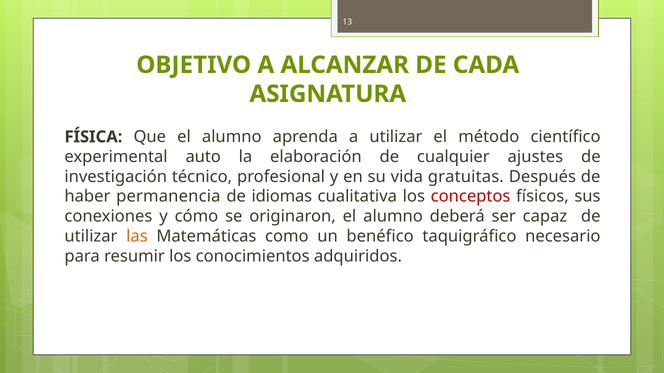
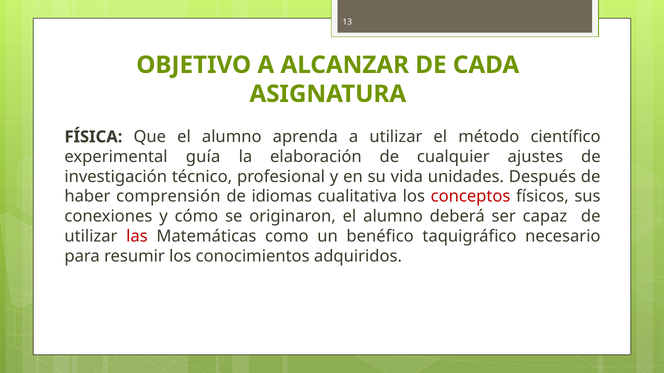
auto: auto -> guía
gratuitas: gratuitas -> unidades
permanencia: permanencia -> comprensión
las colour: orange -> red
